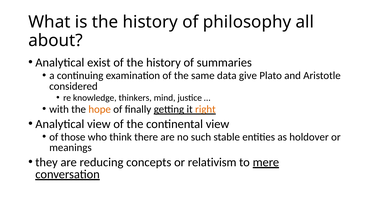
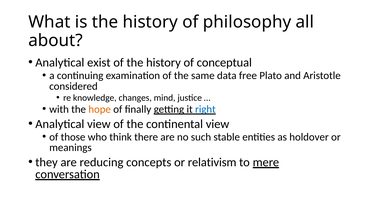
summaries: summaries -> conceptual
give: give -> free
thinkers: thinkers -> changes
right colour: orange -> blue
